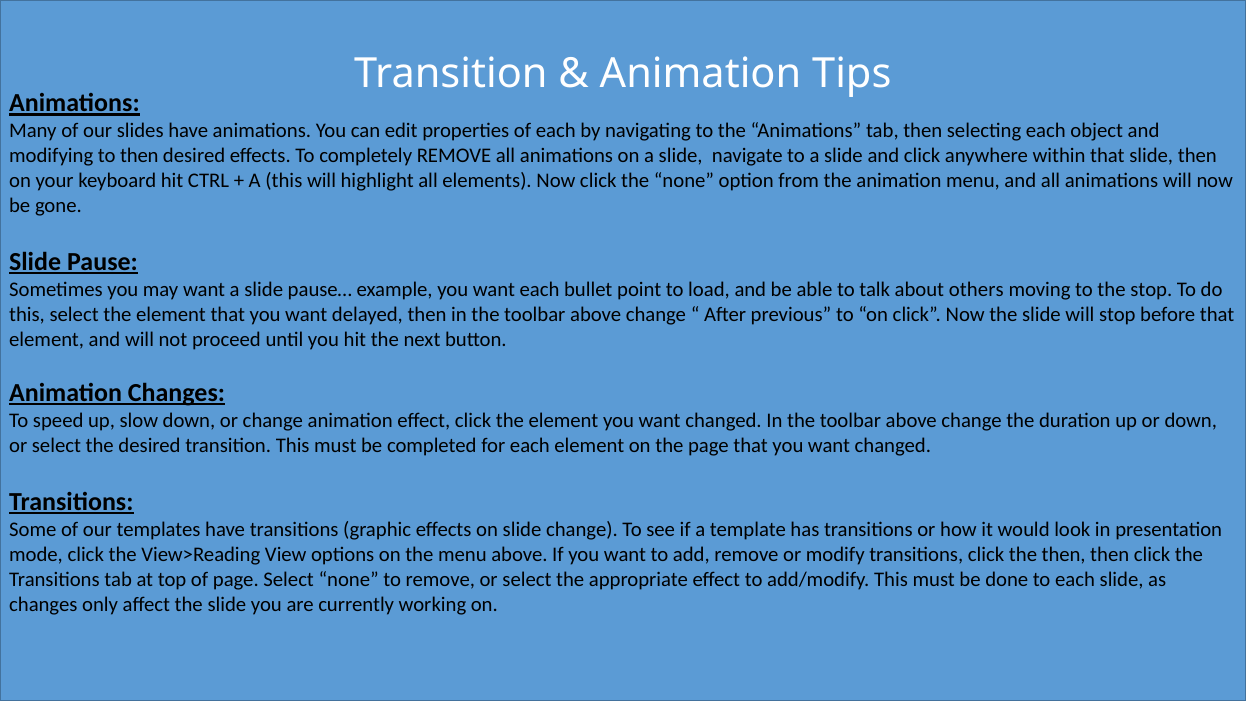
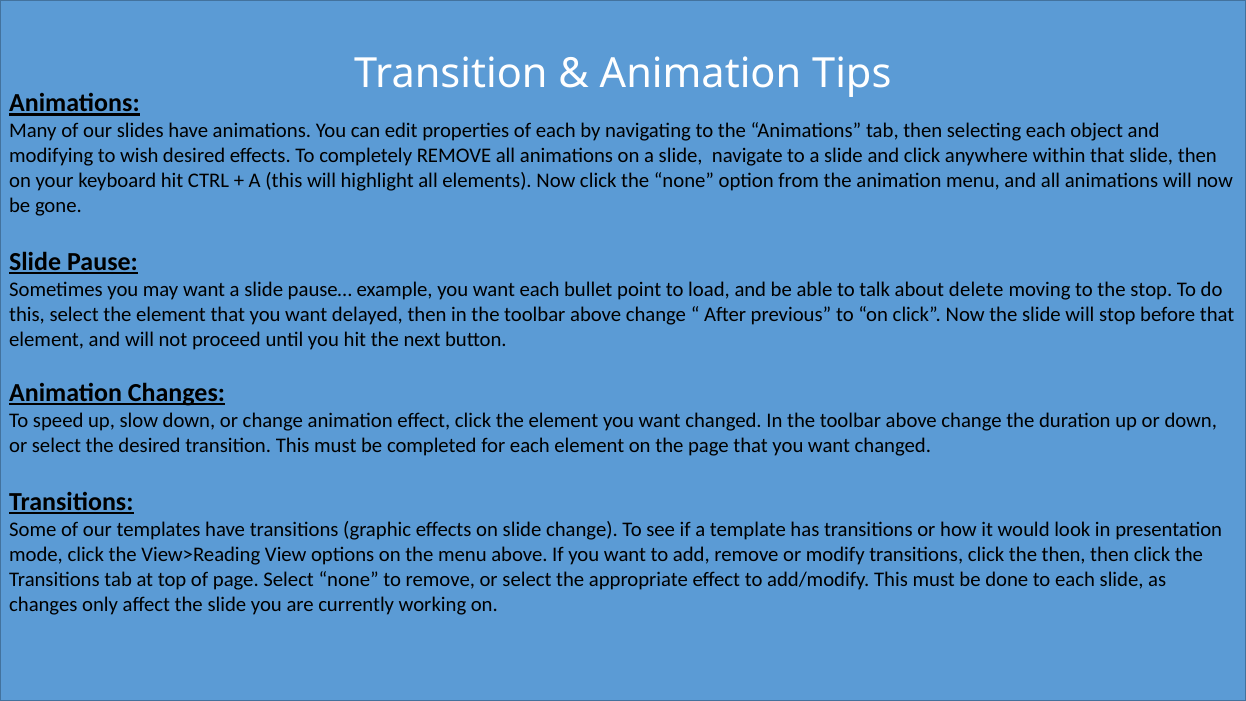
to then: then -> wish
others: others -> delete
